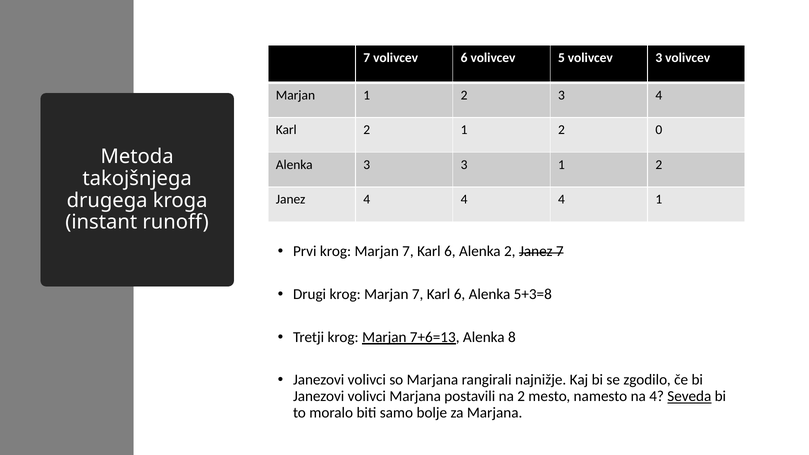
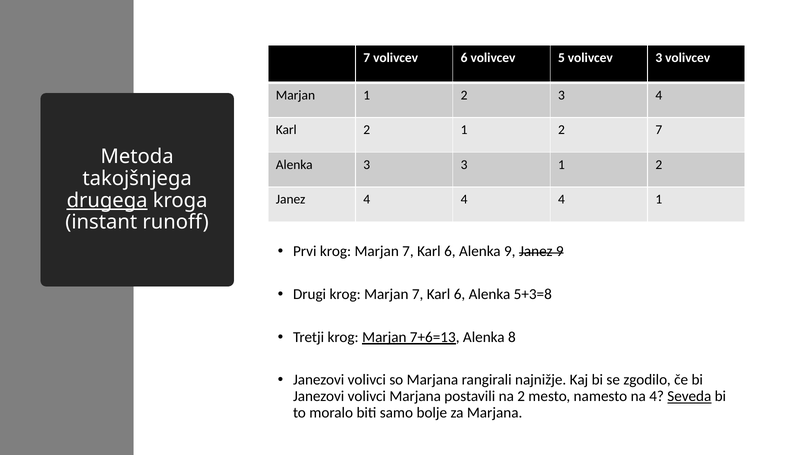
2 0: 0 -> 7
drugega underline: none -> present
Alenka 2: 2 -> 9
Janez 7: 7 -> 9
